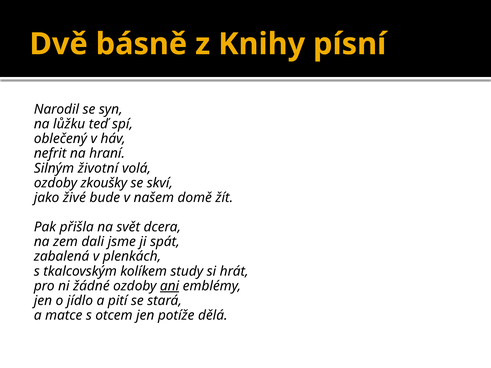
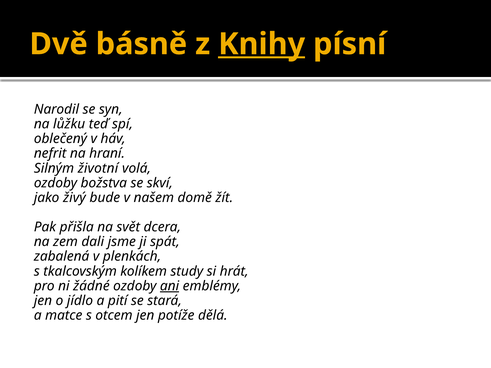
Knihy underline: none -> present
zkoušky: zkoušky -> božstva
živé: živé -> živý
